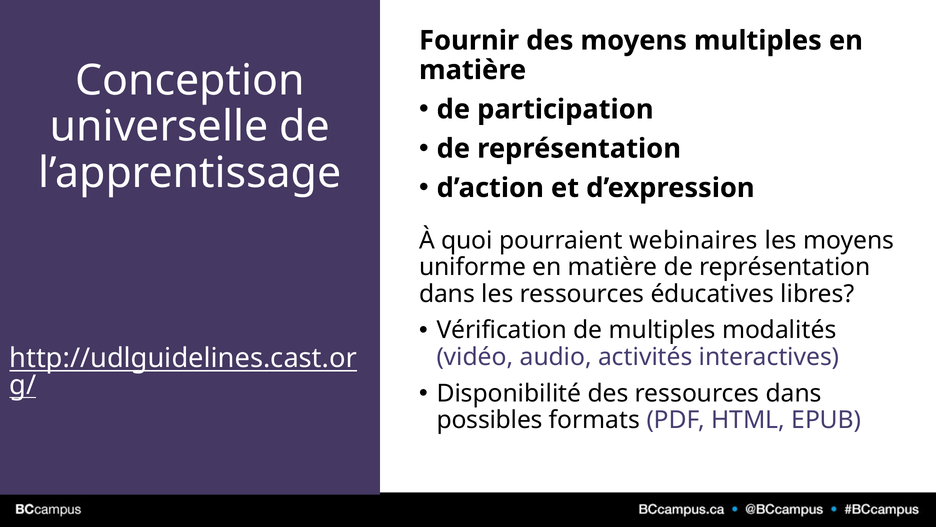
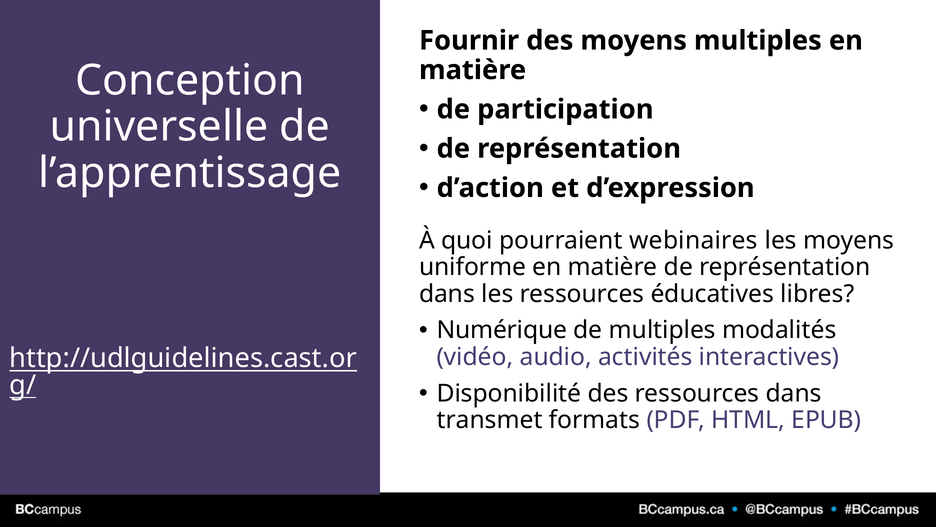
Vérification: Vérification -> Numérique
possibles: possibles -> transmet
